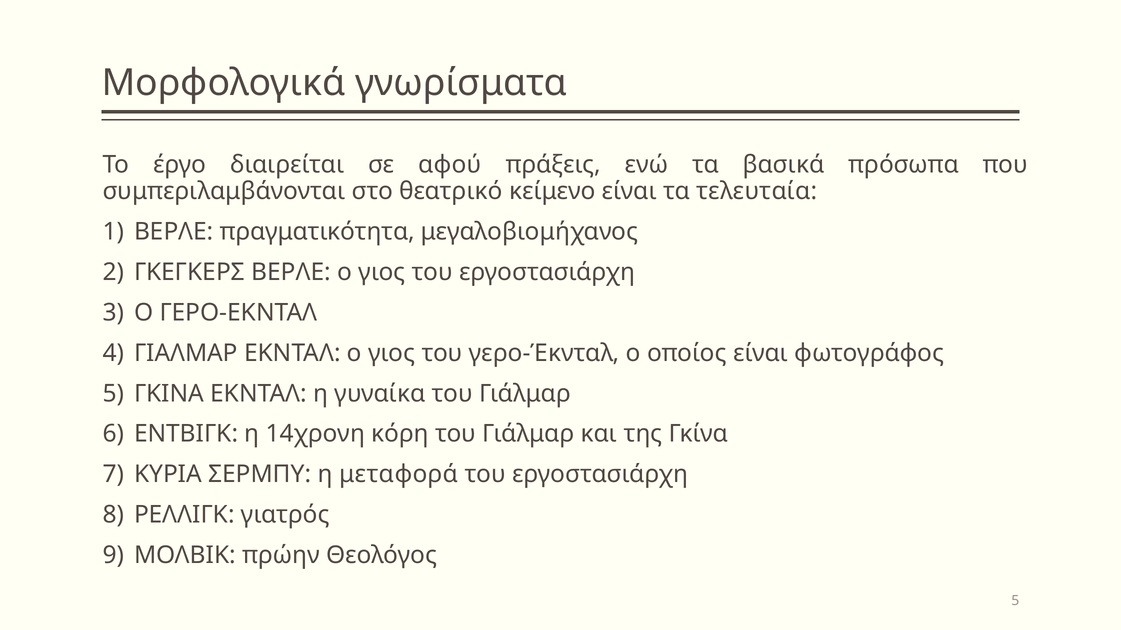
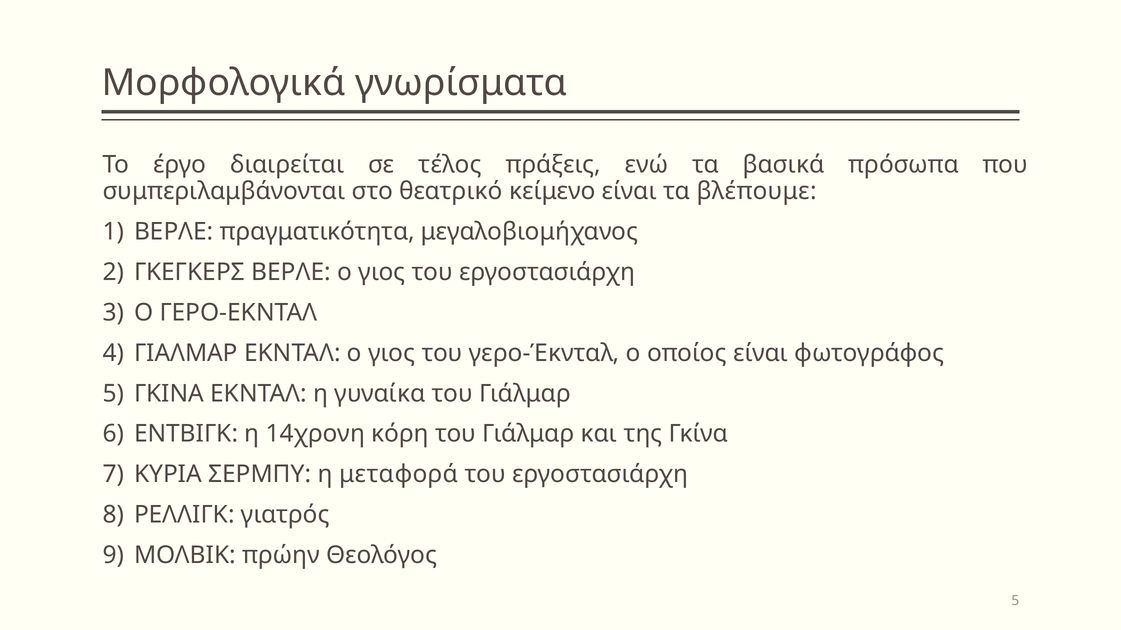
αφού: αφού -> τέλος
τελευταία: τελευταία -> βλέπουμε
